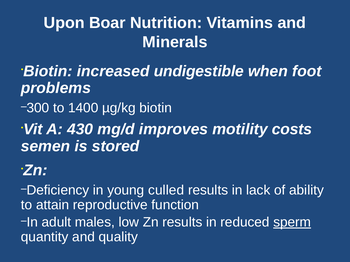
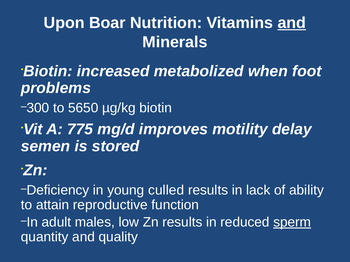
and at (292, 23) underline: none -> present
undigestible: undigestible -> metabolized
1400: 1400 -> 5650
430: 430 -> 775
costs: costs -> delay
